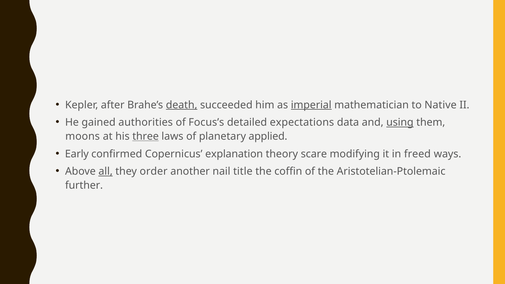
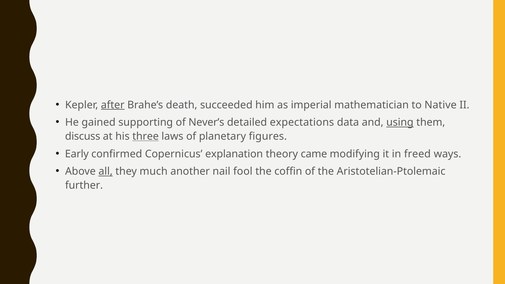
after underline: none -> present
death underline: present -> none
imperial underline: present -> none
authorities: authorities -> supporting
Focus’s: Focus’s -> Never’s
moons: moons -> discuss
applied: applied -> figures
scare: scare -> came
order: order -> much
title: title -> fool
